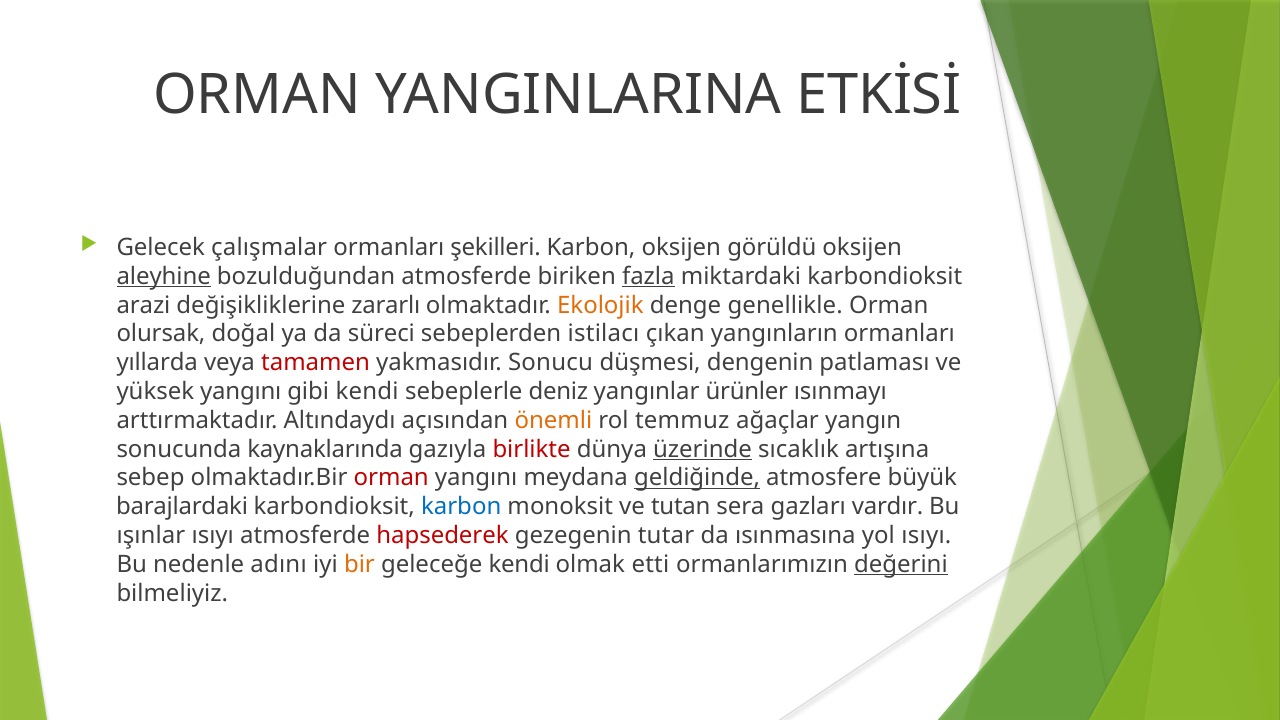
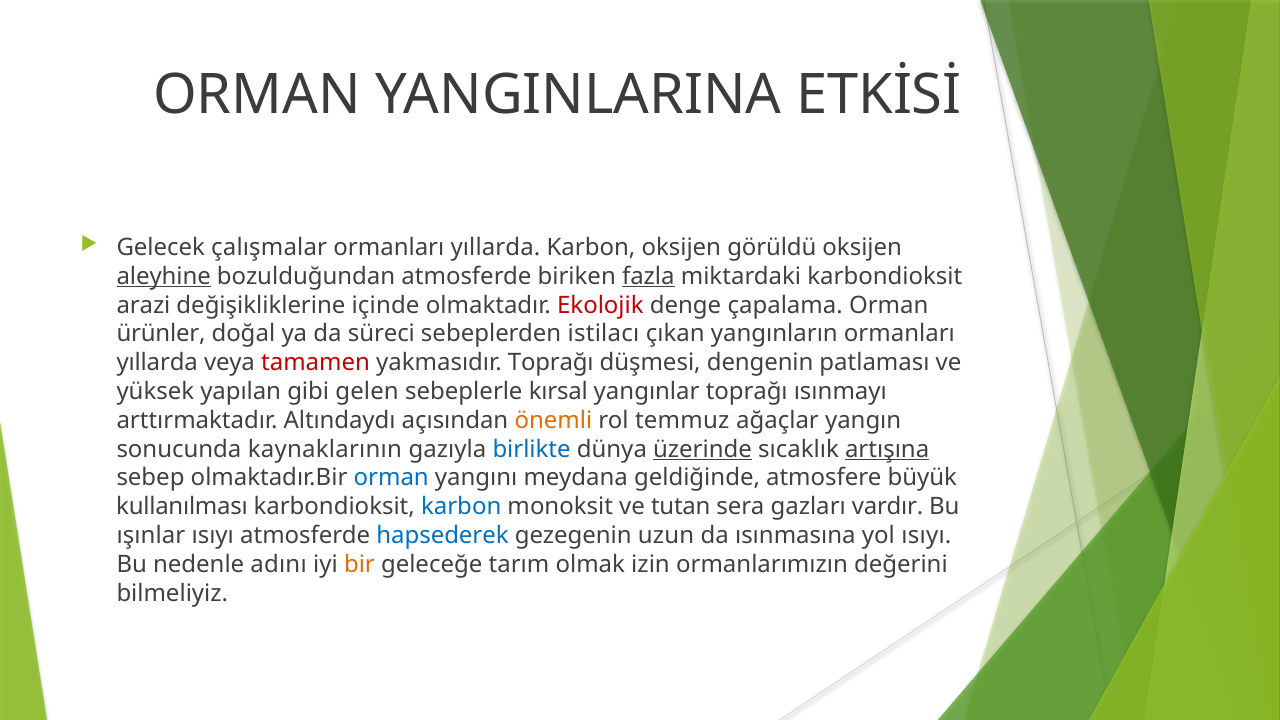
şekilleri at (496, 248): şekilleri -> yıllarda
zararlı: zararlı -> içinde
Ekolojik colour: orange -> red
genellikle: genellikle -> çapalama
olursak: olursak -> ürünler
yakmasıdır Sonucu: Sonucu -> Toprağı
yüksek yangını: yangını -> yapılan
gibi kendi: kendi -> gelen
deniz: deniz -> kırsal
yangınlar ürünler: ürünler -> toprağı
kaynaklarında: kaynaklarında -> kaynaklarının
birlikte colour: red -> blue
artışına underline: none -> present
orman at (391, 478) colour: red -> blue
geldiğinde underline: present -> none
barajlardaki: barajlardaki -> kullanılması
hapsederek colour: red -> blue
tutar: tutar -> uzun
geleceğe kendi: kendi -> tarım
etti: etti -> izin
değerini underline: present -> none
